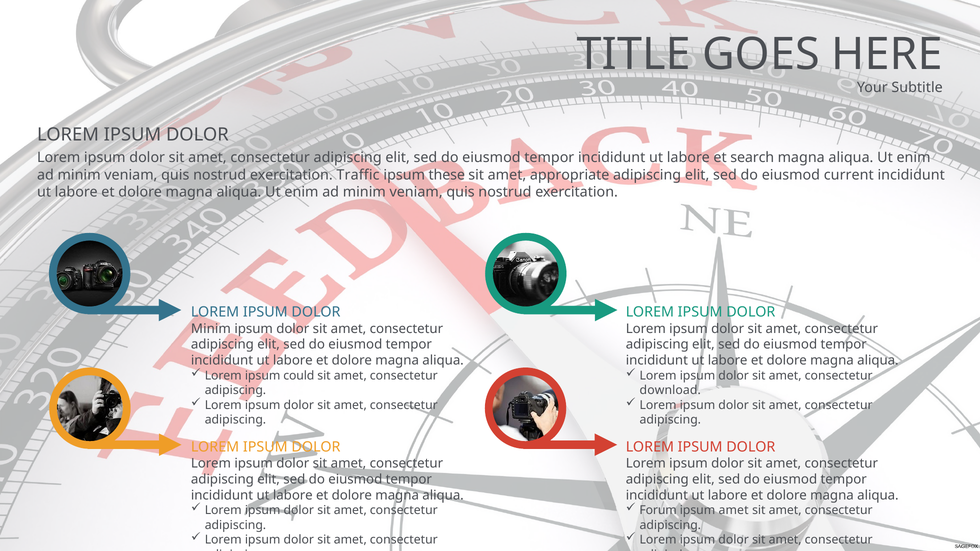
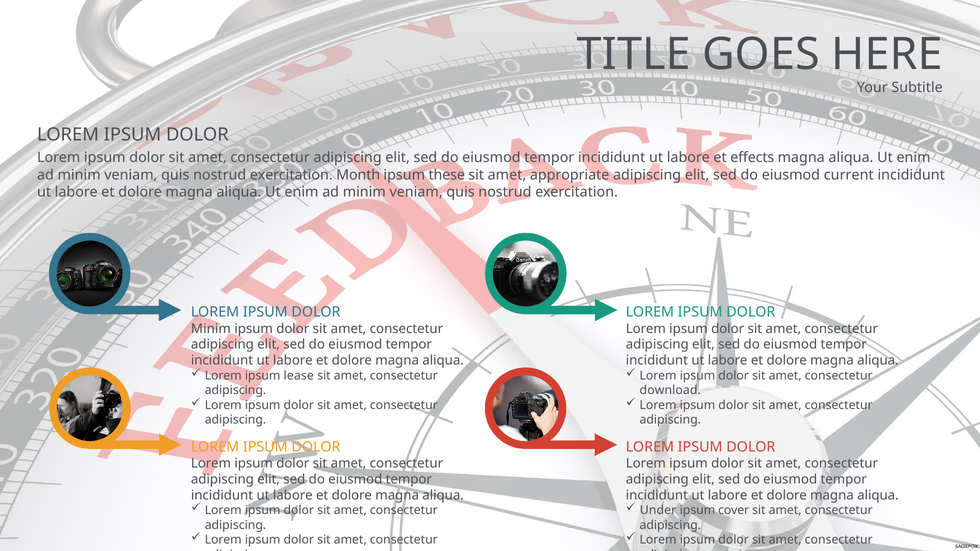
search: search -> effects
Traffic: Traffic -> Month
could: could -> lease
Forum: Forum -> Under
ipsum amet: amet -> cover
